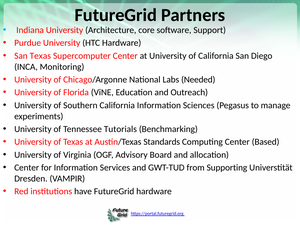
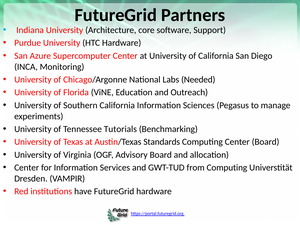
San Texas: Texas -> Azure
Center Based: Based -> Board
from Supporting: Supporting -> Computing
